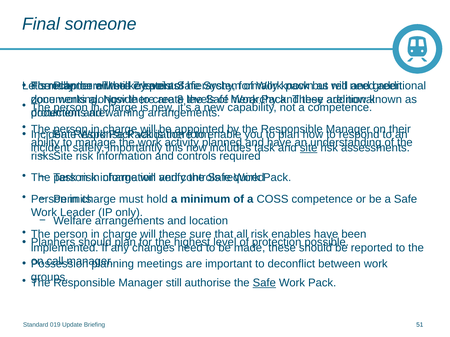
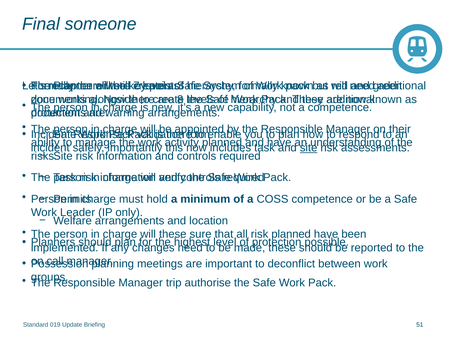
risk enables: enables -> planned
Manager still: still -> trip
Safe at (264, 283) underline: present -> none
